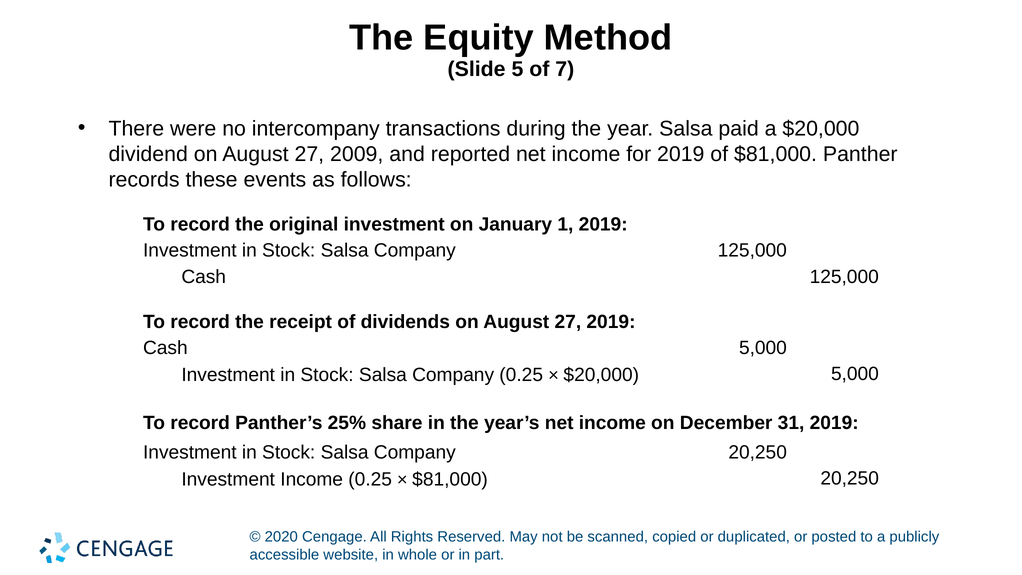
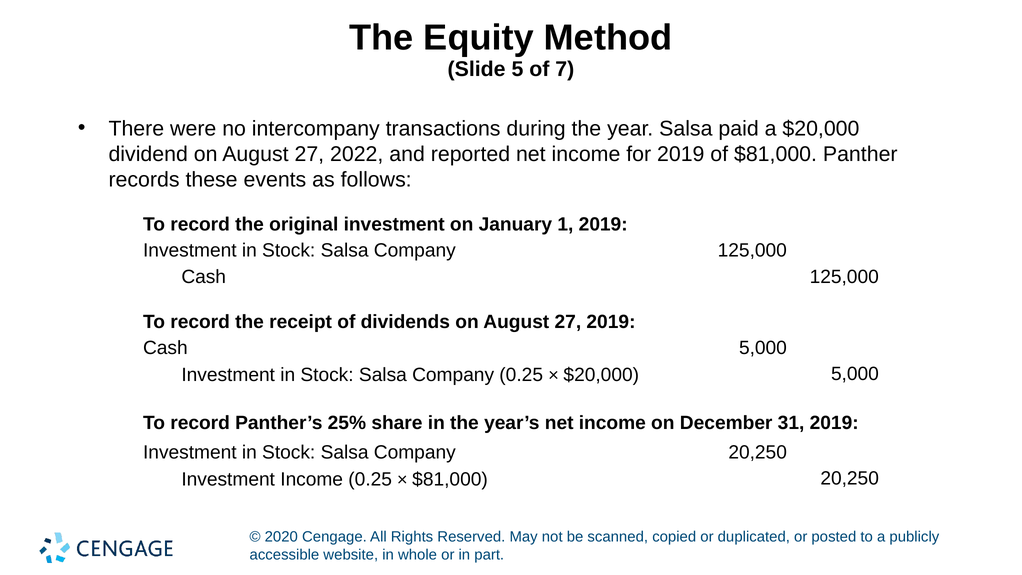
2009: 2009 -> 2022
